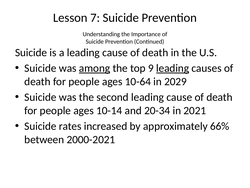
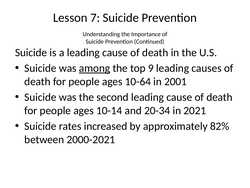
leading at (173, 68) underline: present -> none
2029: 2029 -> 2001
66%: 66% -> 82%
